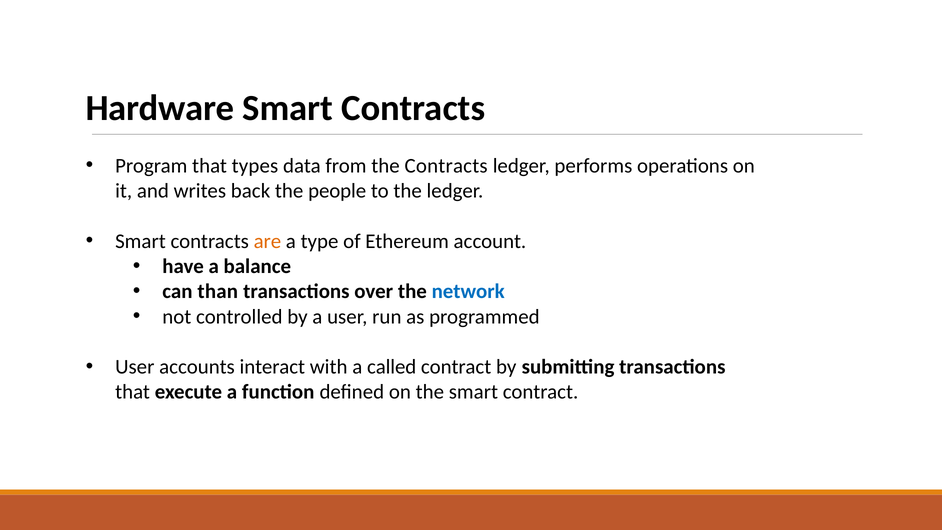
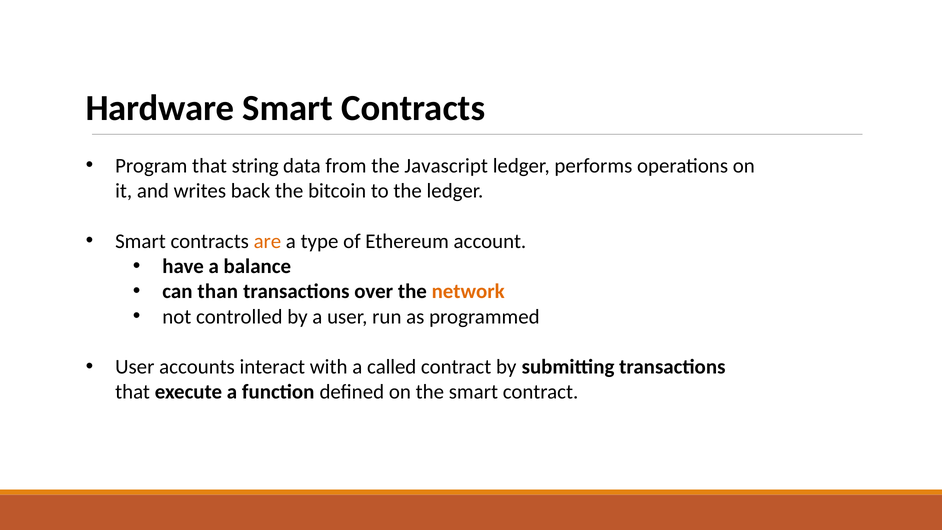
types: types -> string
the Contracts: Contracts -> Javascript
people: people -> bitcoin
network colour: blue -> orange
